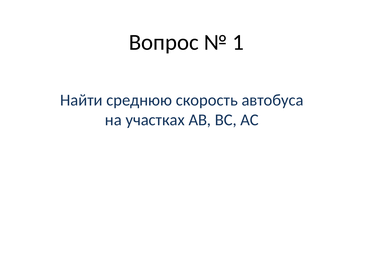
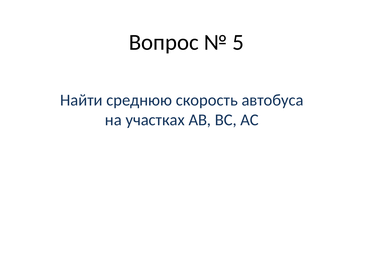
1: 1 -> 5
